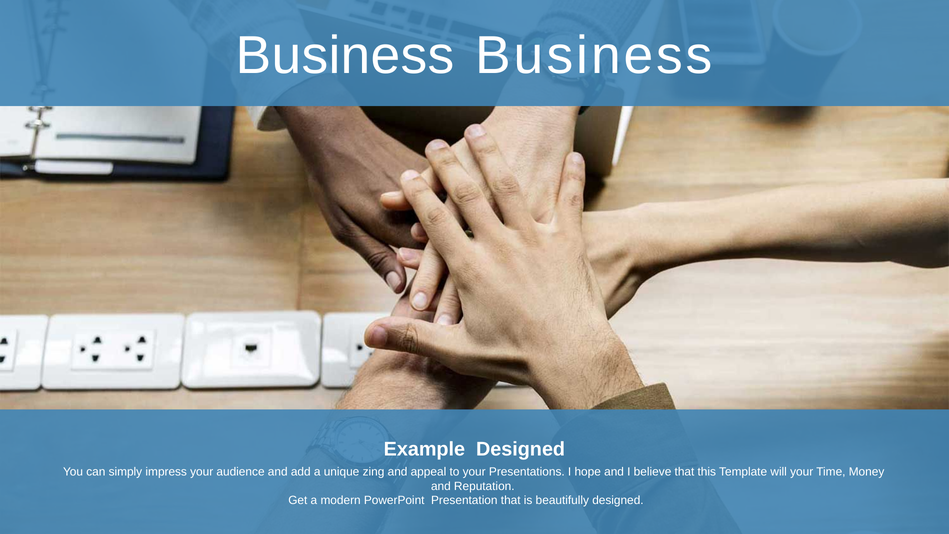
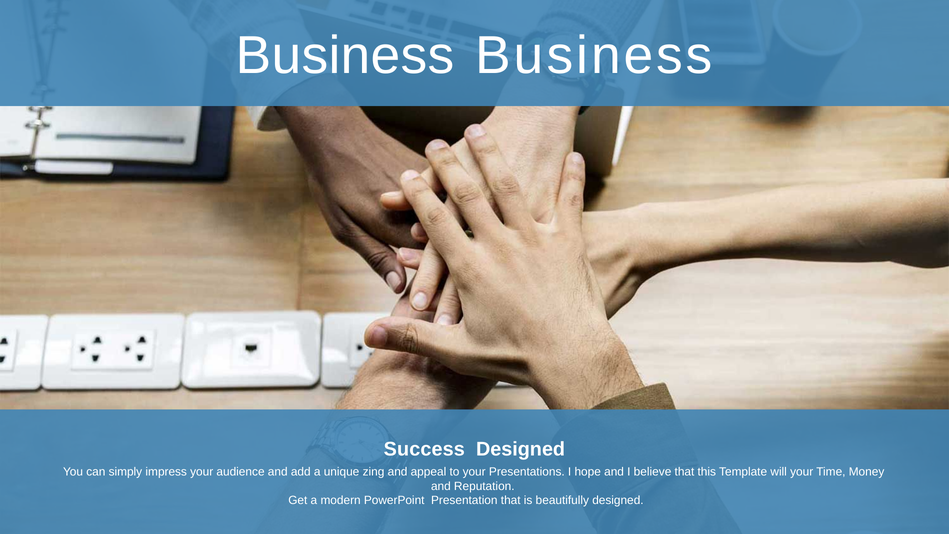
Example: Example -> Success
